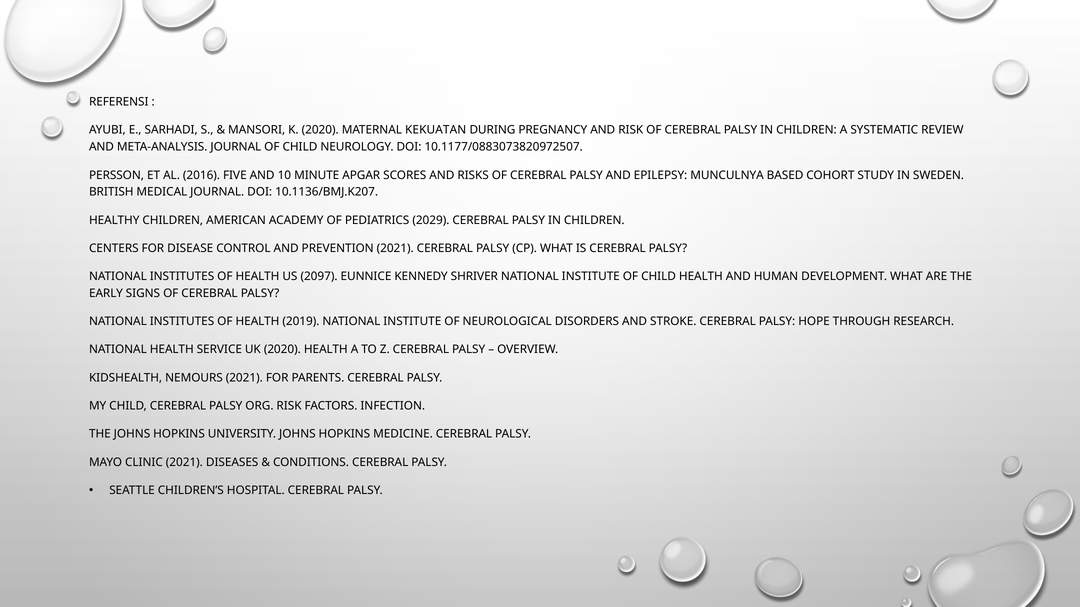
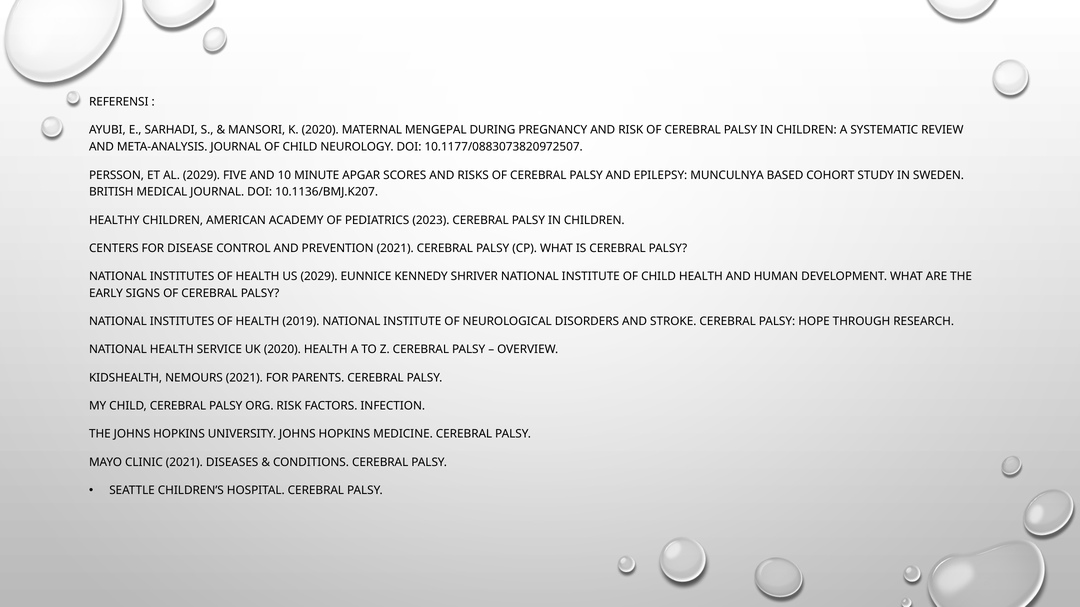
KEKUATAN: KEKUATAN -> MENGEPAL
AL 2016: 2016 -> 2029
2029: 2029 -> 2023
US 2097: 2097 -> 2029
